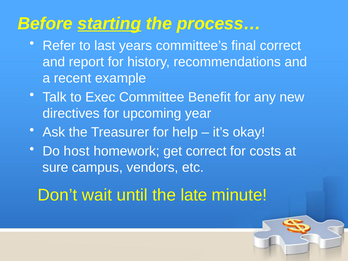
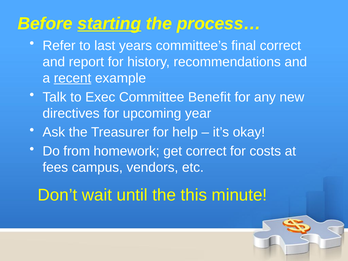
recent underline: none -> present
host: host -> from
sure: sure -> fees
late: late -> this
